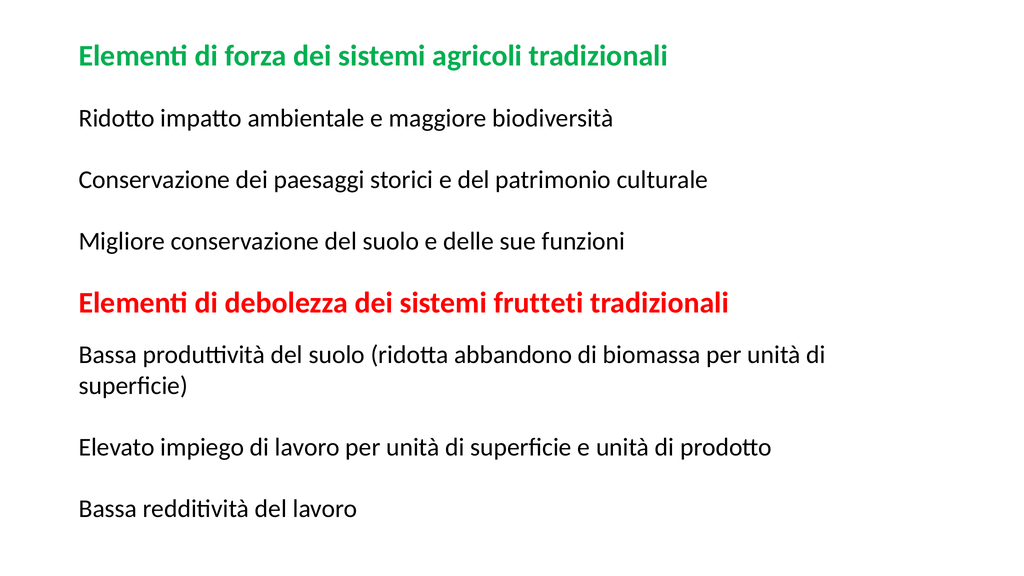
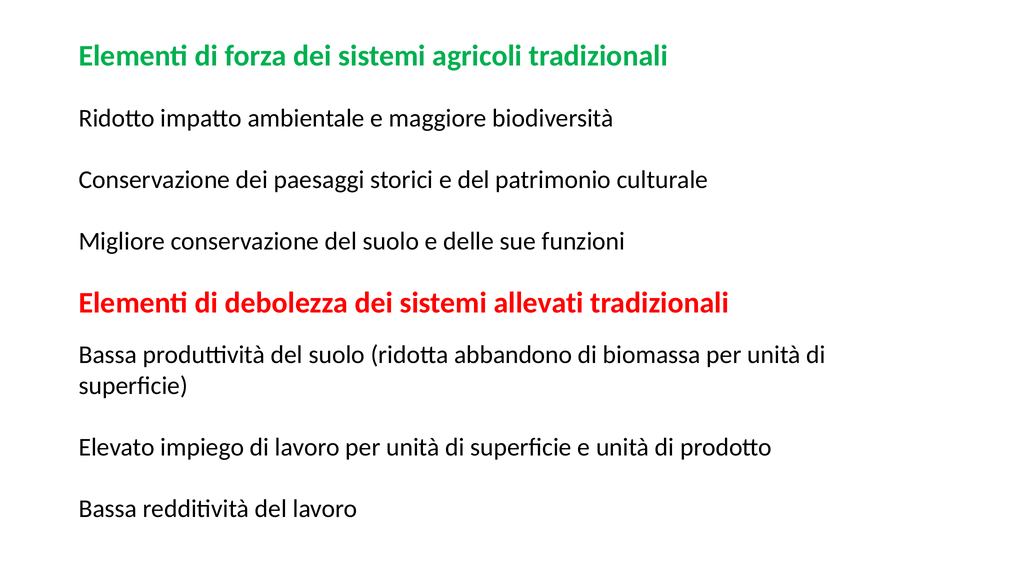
frutteti: frutteti -> allevati
